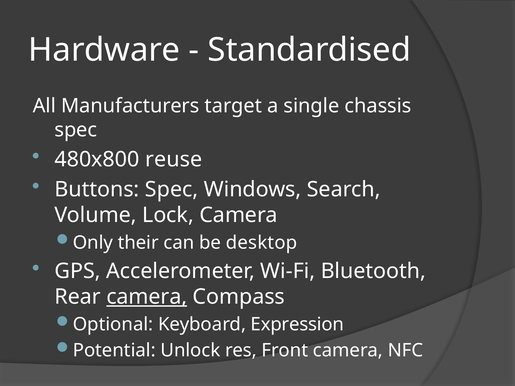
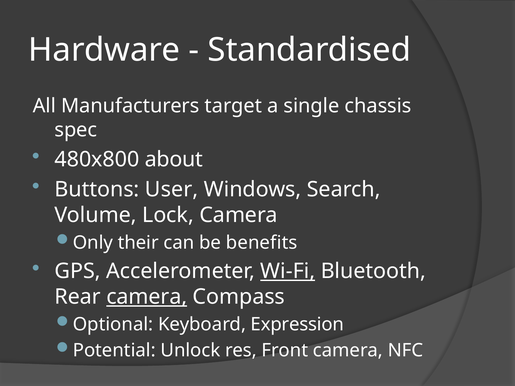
reuse: reuse -> about
Buttons Spec: Spec -> User
desktop: desktop -> benefits
Wi-Fi underline: none -> present
